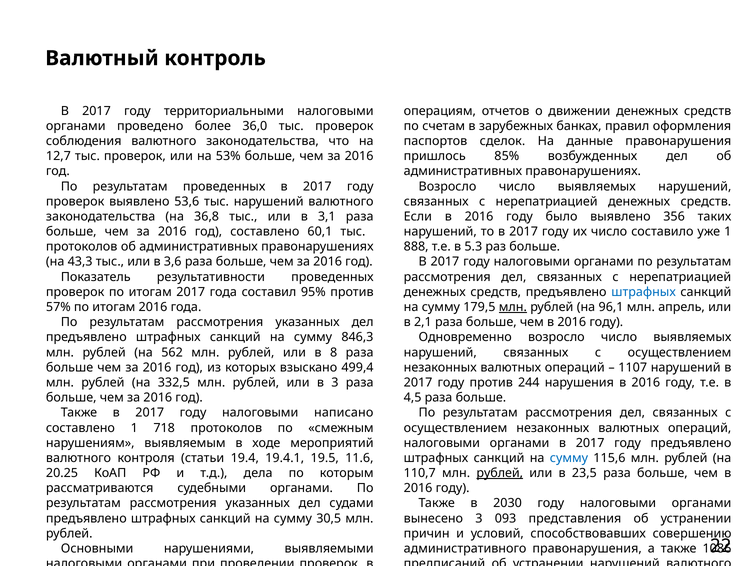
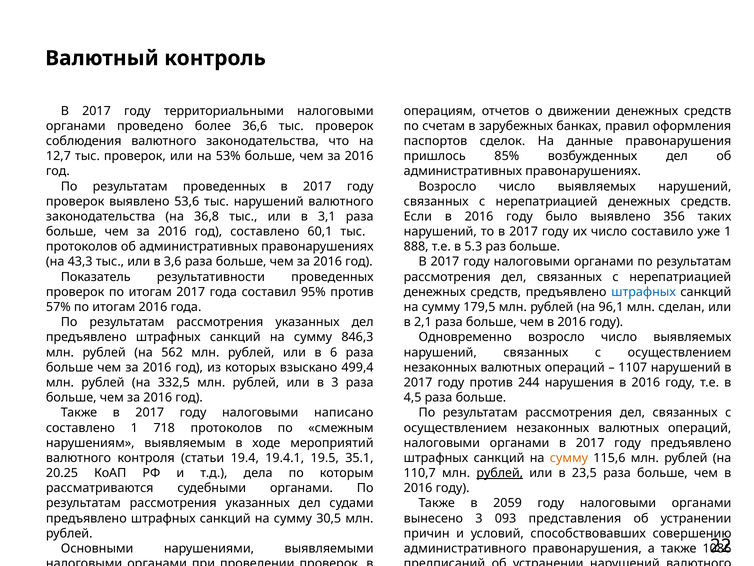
36,0: 36,0 -> 36,6
млн at (513, 307) underline: present -> none
апрель: апрель -> сделан
8: 8 -> 6
11.6: 11.6 -> 35.1
сумму at (569, 458) colour: blue -> orange
2030: 2030 -> 2059
